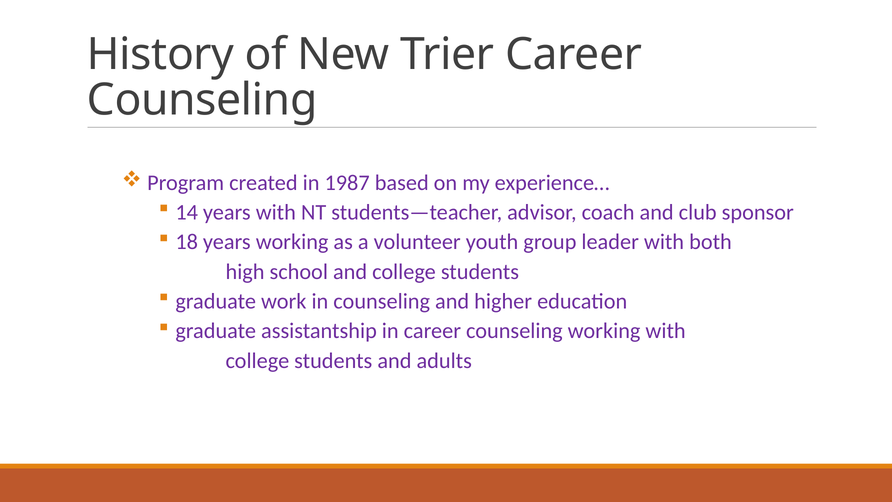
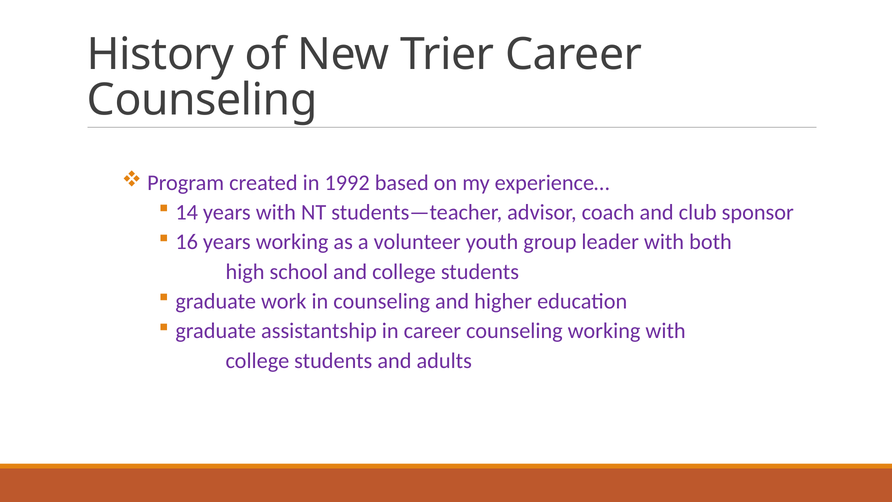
1987: 1987 -> 1992
18: 18 -> 16
